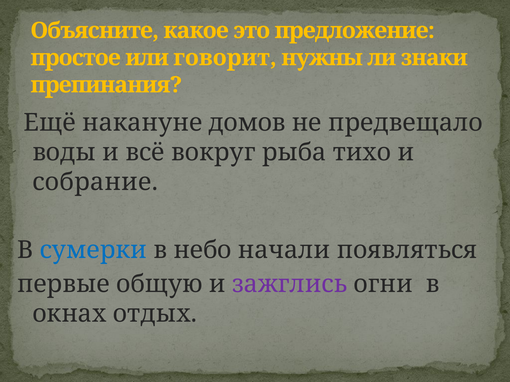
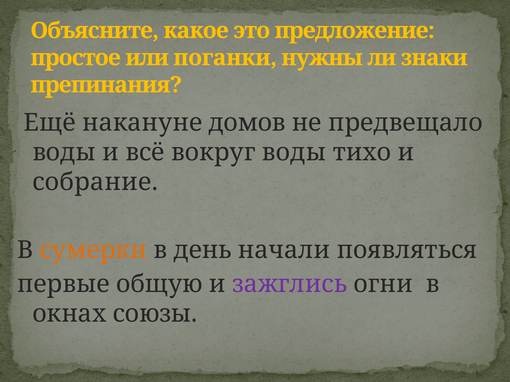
говорит: говорит -> поганки
вокруг рыба: рыба -> воды
сумерки colour: blue -> orange
небо: небо -> день
отдых: отдых -> союзы
